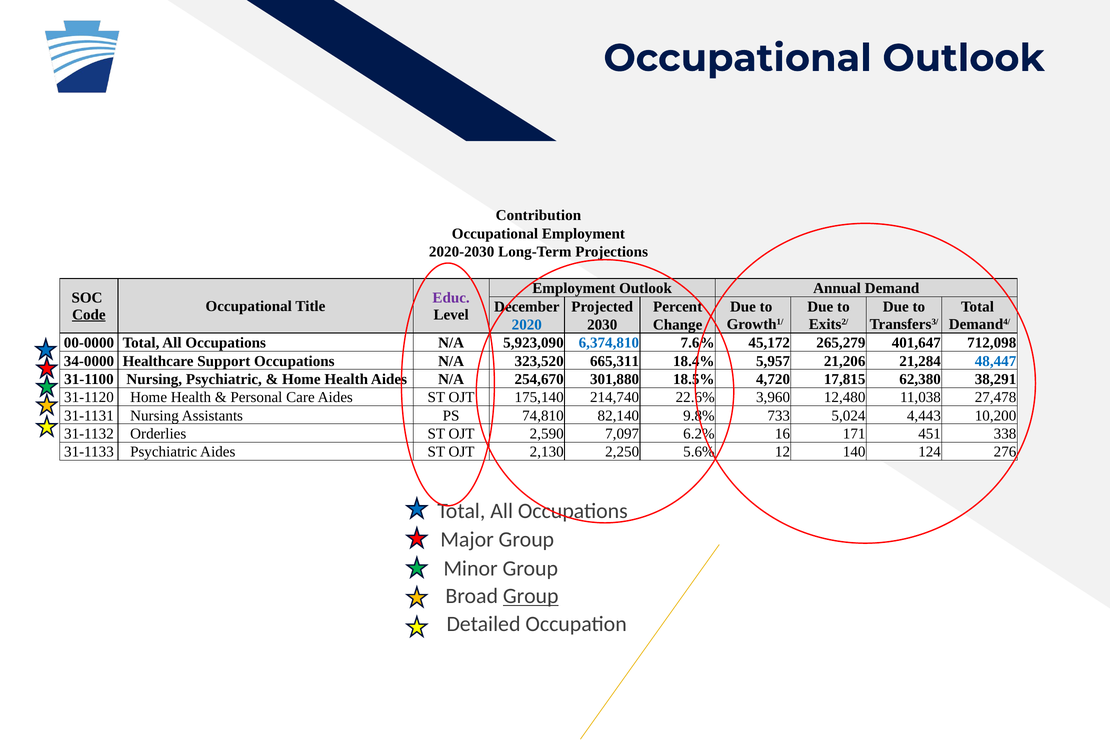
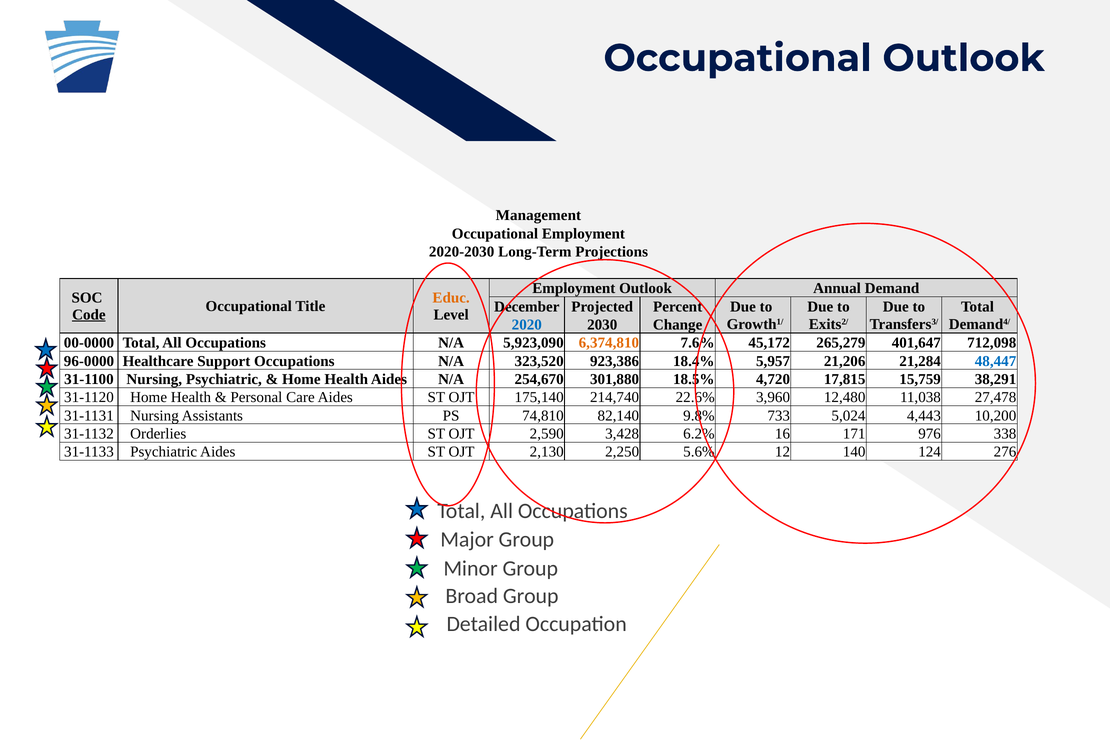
Contribution: Contribution -> Management
Educ colour: purple -> orange
6,374,810 colour: blue -> orange
34-0000: 34-0000 -> 96-0000
665,311: 665,311 -> 923,386
62,380: 62,380 -> 15,759
7,097: 7,097 -> 3,428
451: 451 -> 976
Group at (531, 596) underline: present -> none
